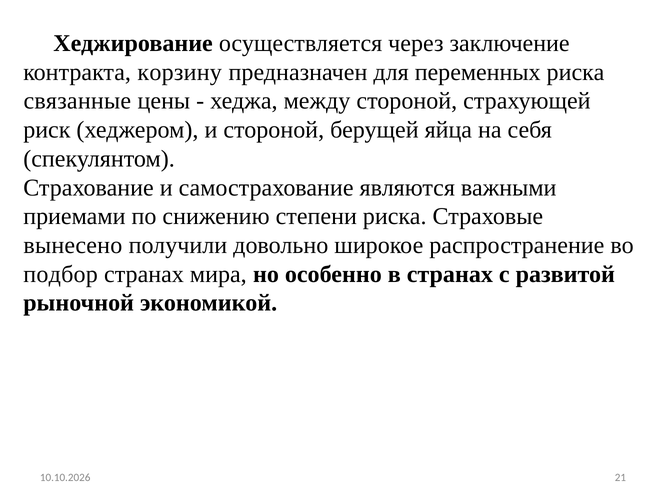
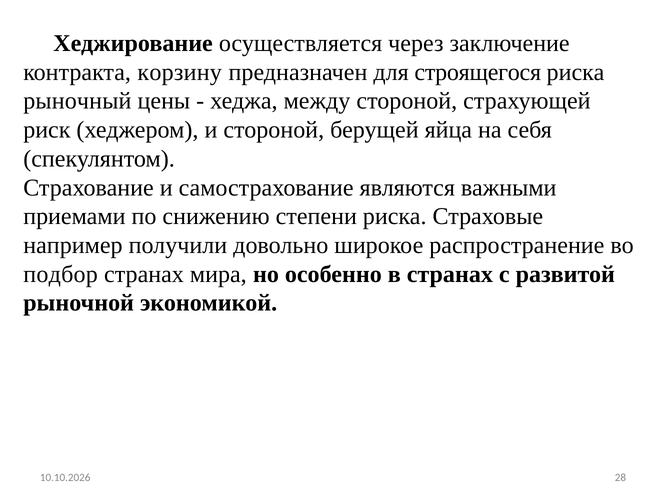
переменных: переменных -> строящегося
связанные: связанные -> рыночный
вынесено: вынесено -> например
21: 21 -> 28
